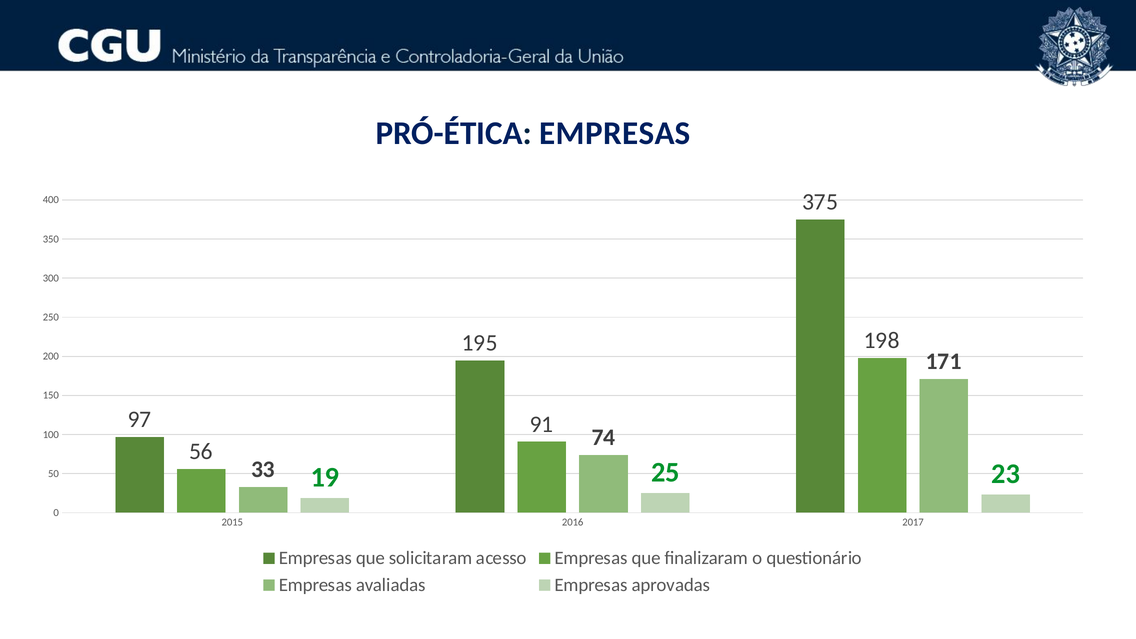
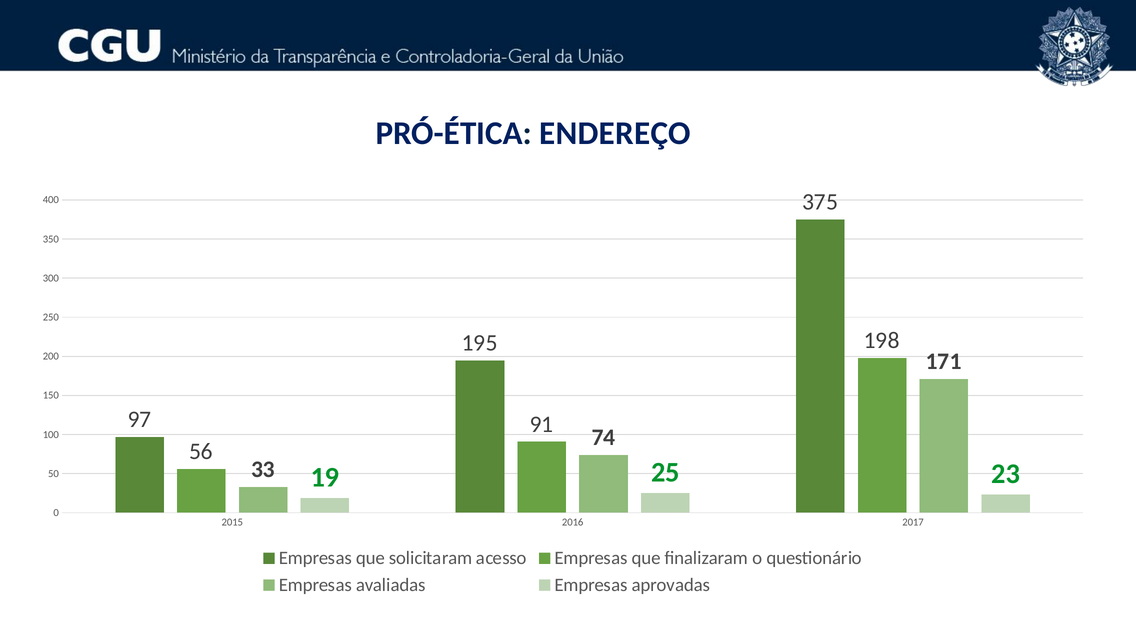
PRÓ-ÉTICA EMPRESAS: EMPRESAS -> ENDEREÇO
